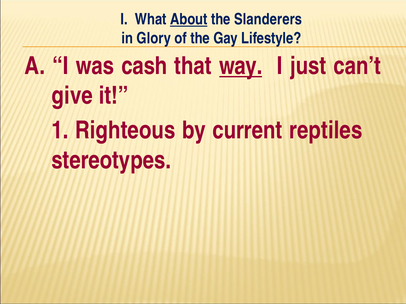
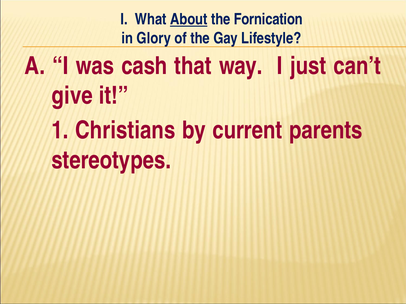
Slanderers: Slanderers -> Fornication
way underline: present -> none
Righteous: Righteous -> Christians
reptiles: reptiles -> parents
